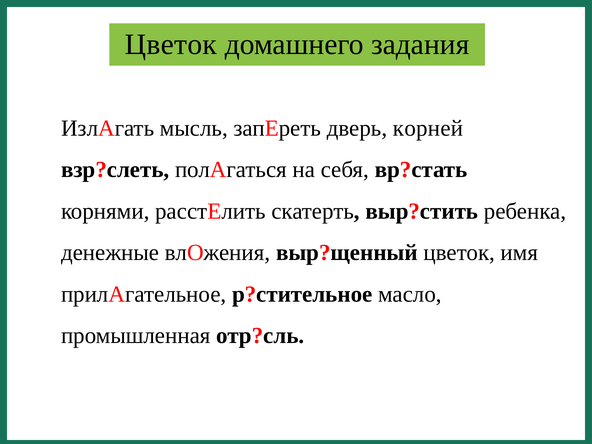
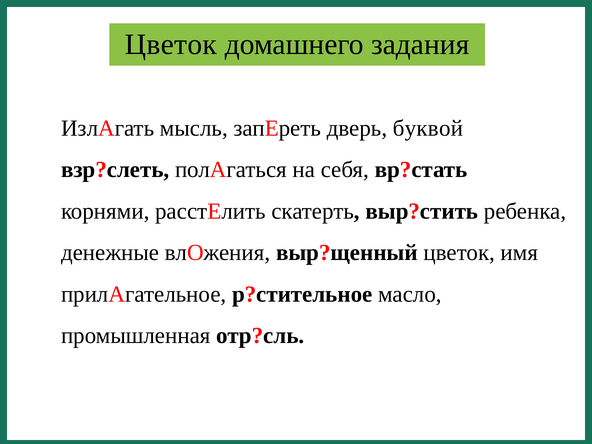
корней: корней -> буквой
